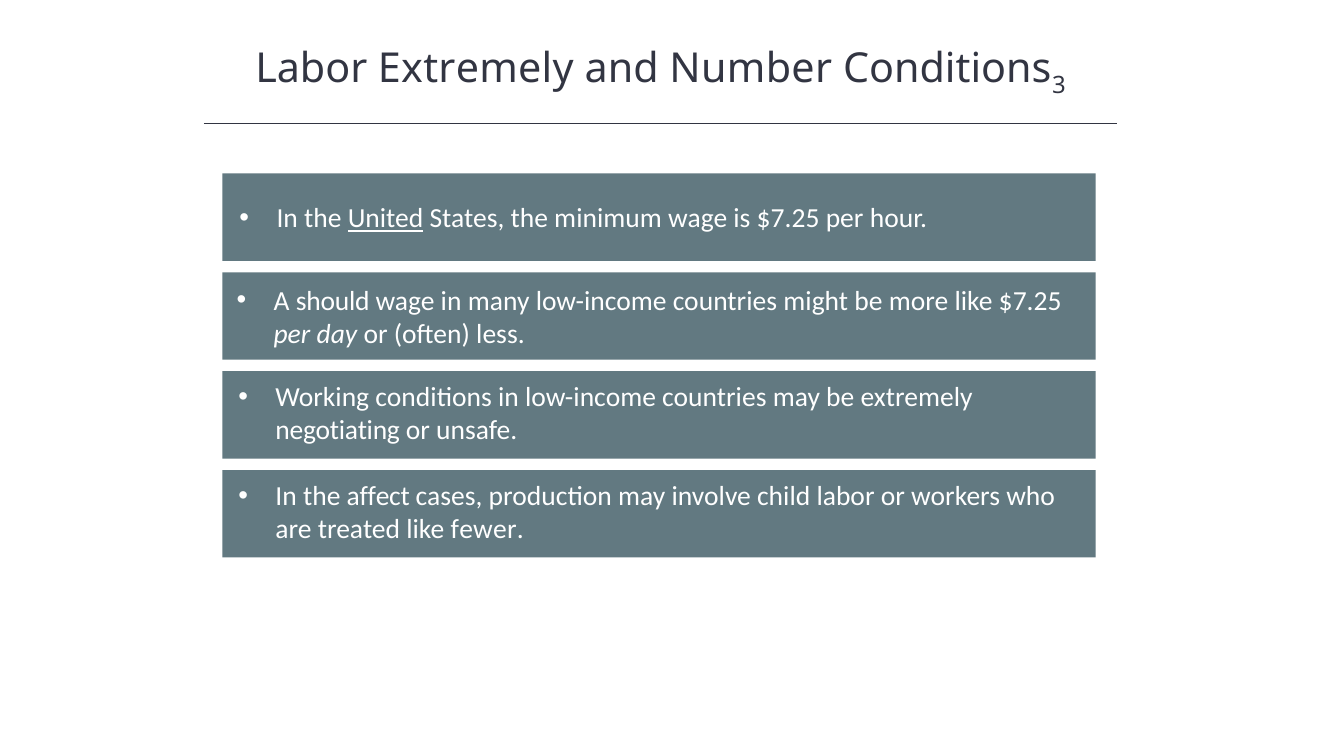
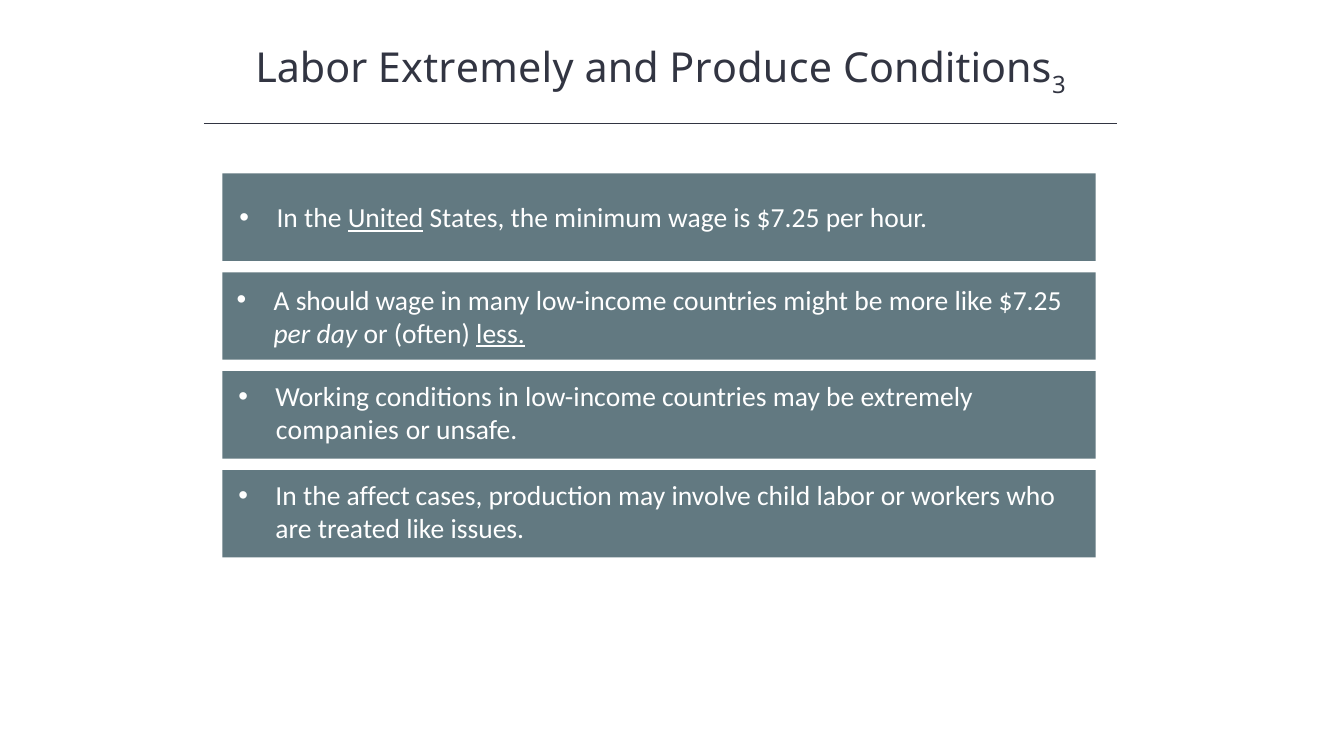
Number: Number -> Produce
less underline: none -> present
negotiating: negotiating -> companies
fewer: fewer -> issues
